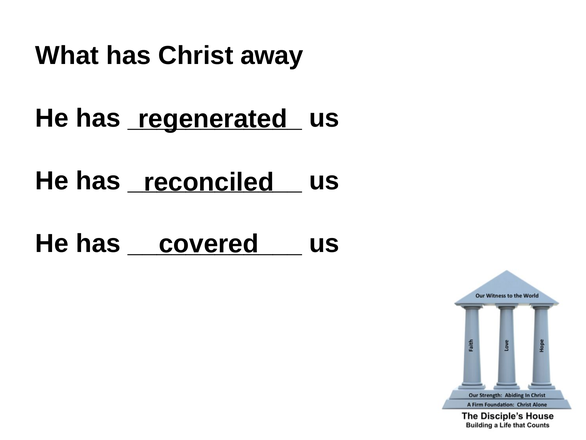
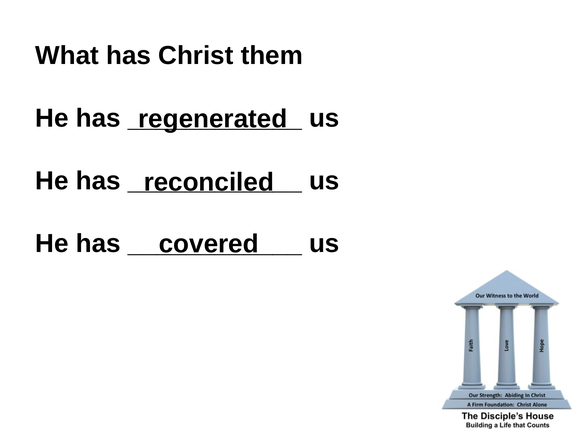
away: away -> them
